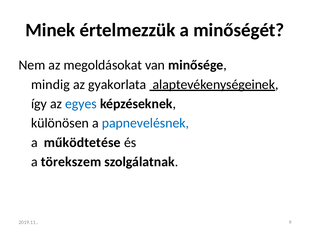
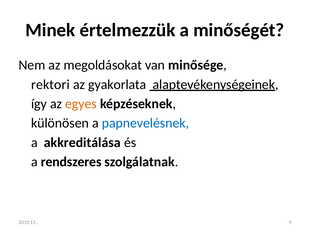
mindig: mindig -> rektori
egyes colour: blue -> orange
működtetése: működtetése -> akkreditálása
törekszem: törekszem -> rendszeres
